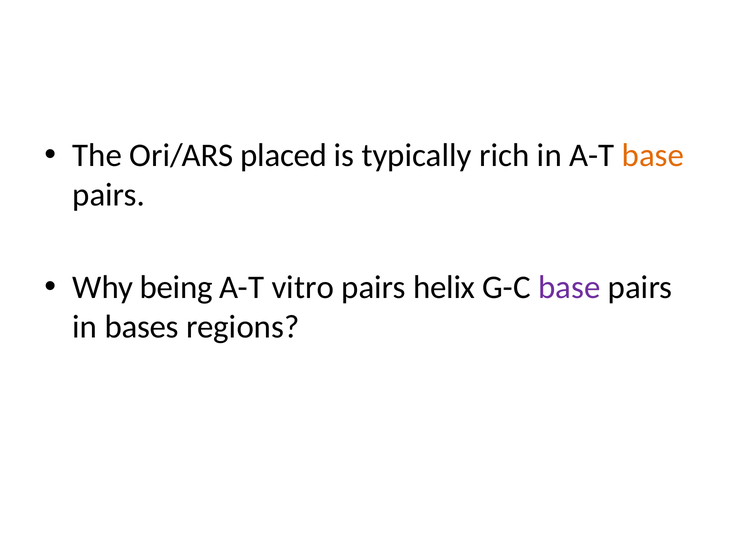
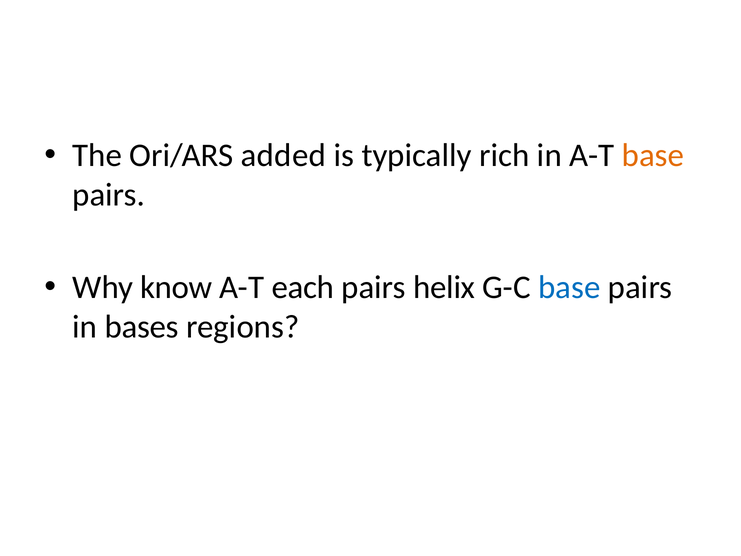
placed: placed -> added
being: being -> know
vitro: vitro -> each
base at (569, 287) colour: purple -> blue
